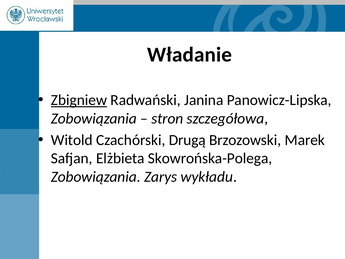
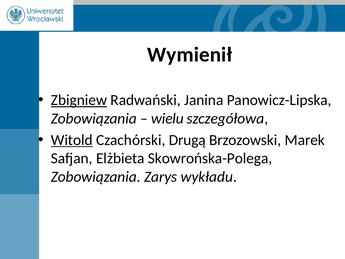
Władanie: Władanie -> Wymienił
stron: stron -> wielu
Witold underline: none -> present
